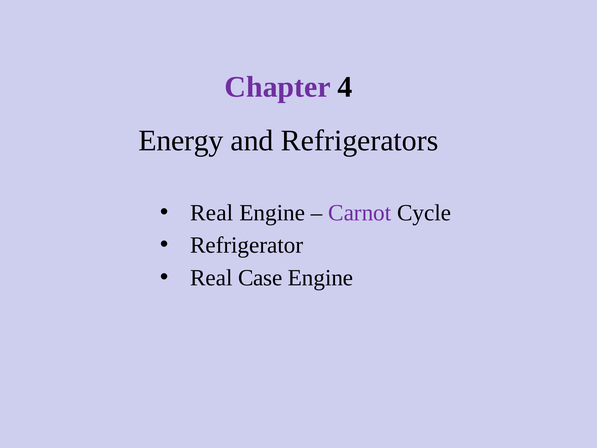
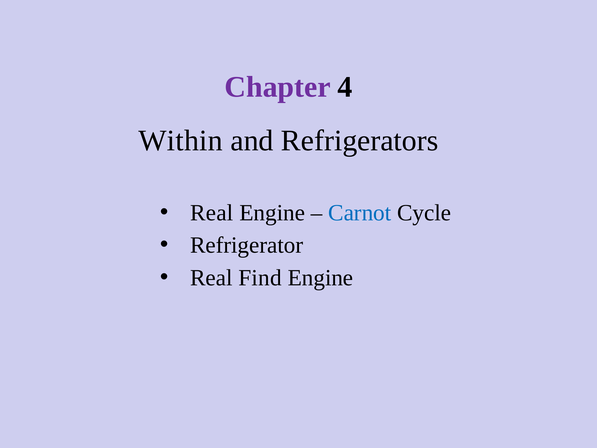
Energy: Energy -> Within
Carnot colour: purple -> blue
Case: Case -> Find
